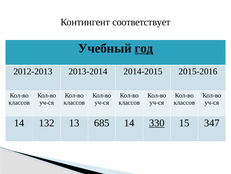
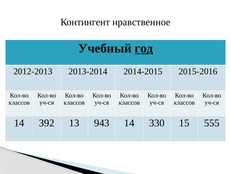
соответствует: соответствует -> нравственное
132: 132 -> 392
685: 685 -> 943
330 underline: present -> none
347: 347 -> 555
